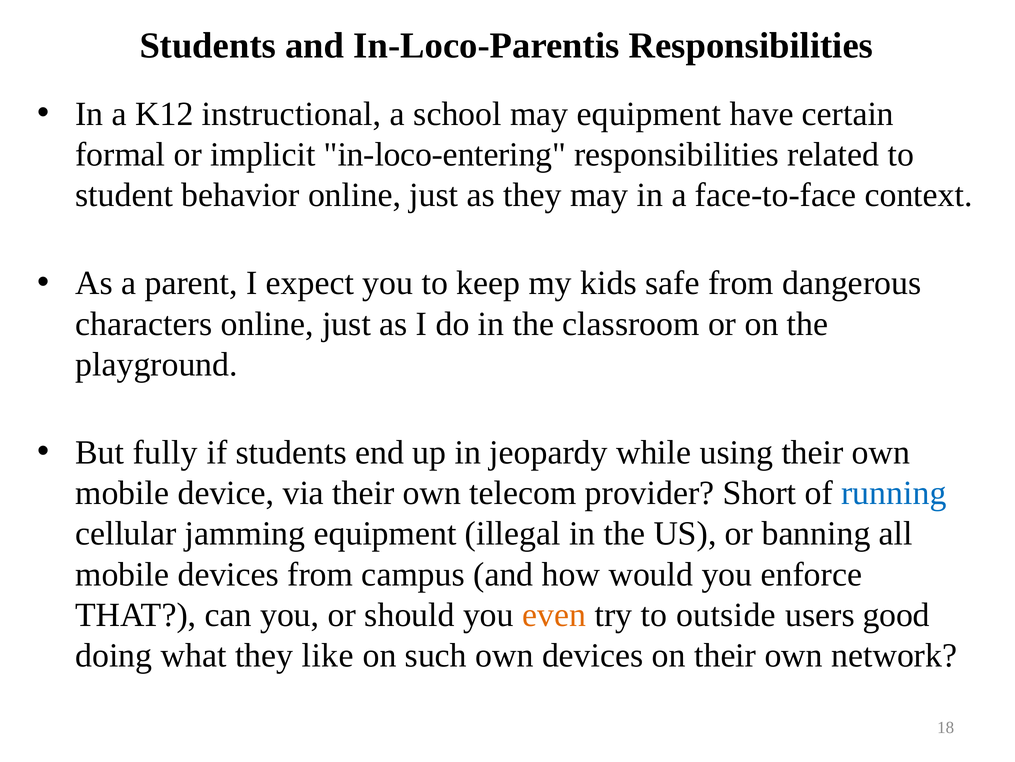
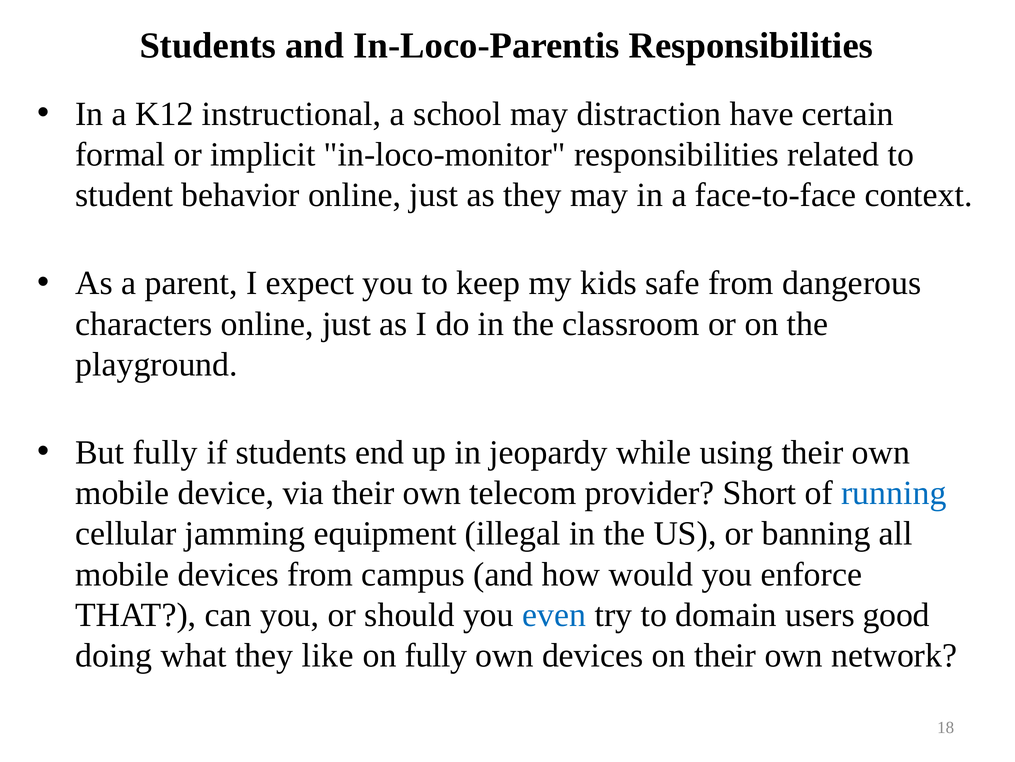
may equipment: equipment -> distraction
in-loco-entering: in-loco-entering -> in-loco-monitor
even colour: orange -> blue
outside: outside -> domain
on such: such -> fully
